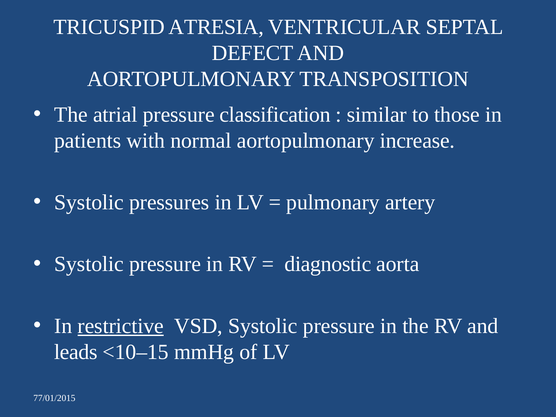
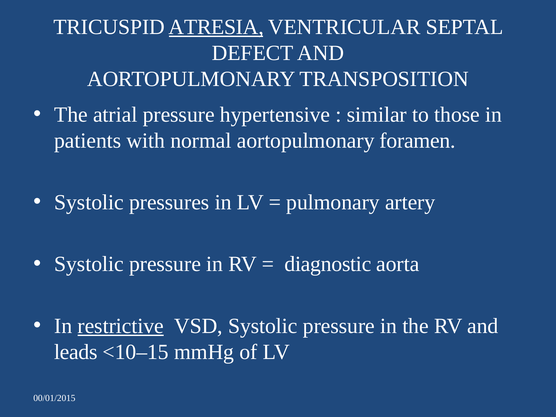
ATRESIA underline: none -> present
classification: classification -> hypertensive
increase: increase -> foramen
77/01/2015: 77/01/2015 -> 00/01/2015
